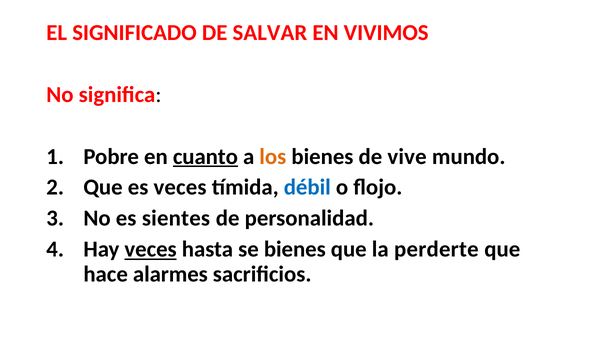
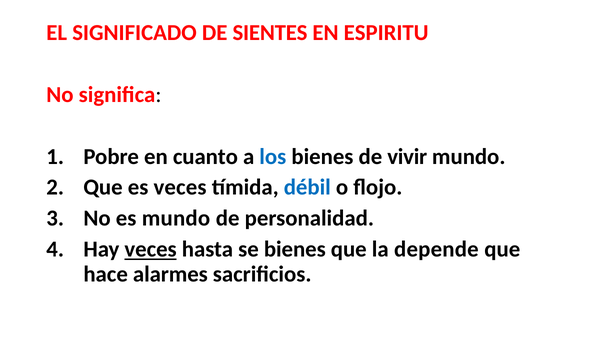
SALVAR: SALVAR -> SIENTES
VIVIMOS: VIVIMOS -> ESPIRITU
cuanto underline: present -> none
los colour: orange -> blue
vive: vive -> vivir
es sientes: sientes -> mundo
perderte: perderte -> depende
